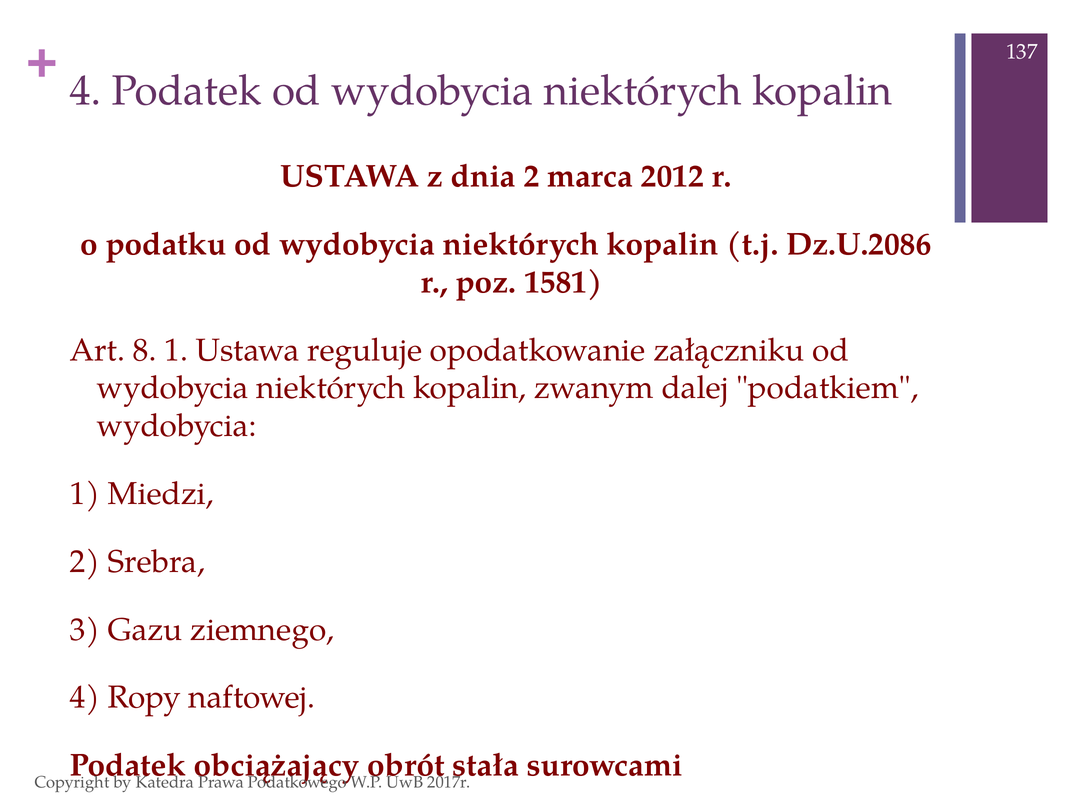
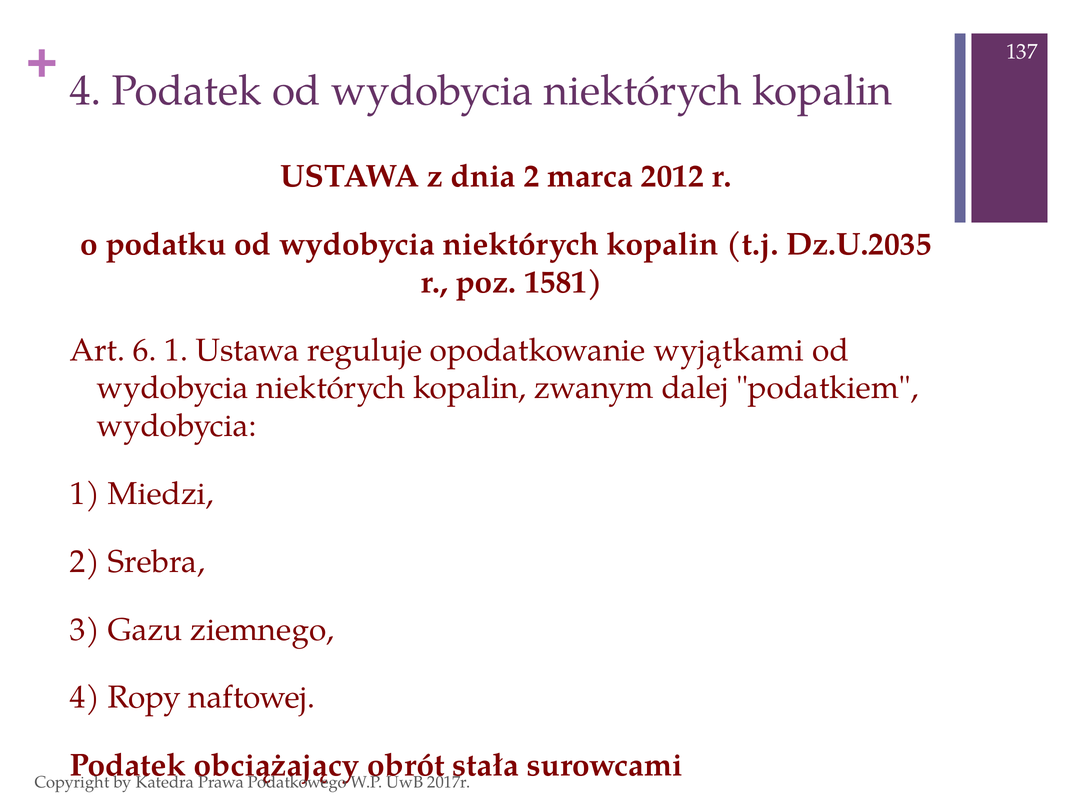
Dz.U.2086: Dz.U.2086 -> Dz.U.2035
8: 8 -> 6
załączniku: załączniku -> wyjątkami
